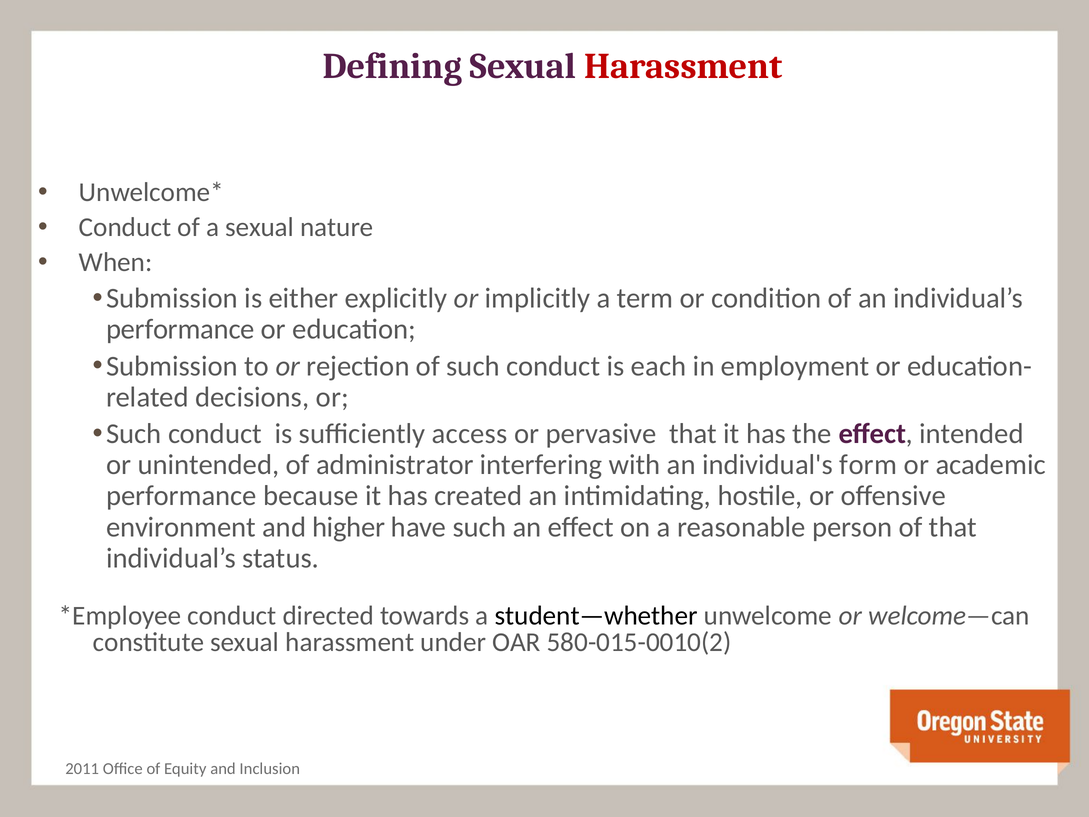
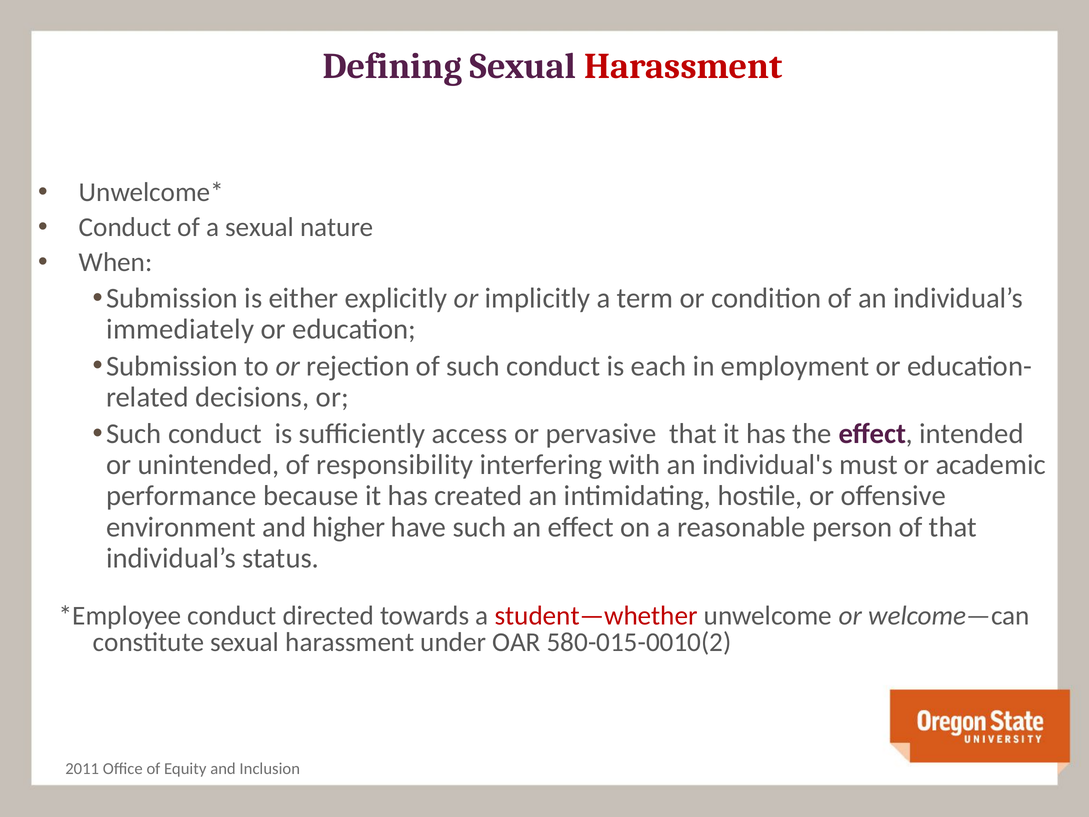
performance at (180, 329): performance -> immediately
administrator: administrator -> responsibility
form: form -> must
student—whether colour: black -> red
